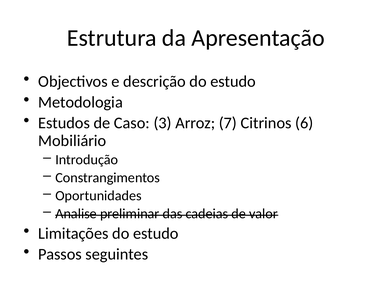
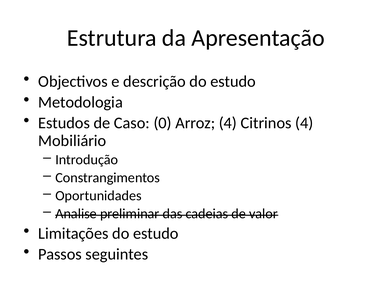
3: 3 -> 0
Arroz 7: 7 -> 4
Citrinos 6: 6 -> 4
